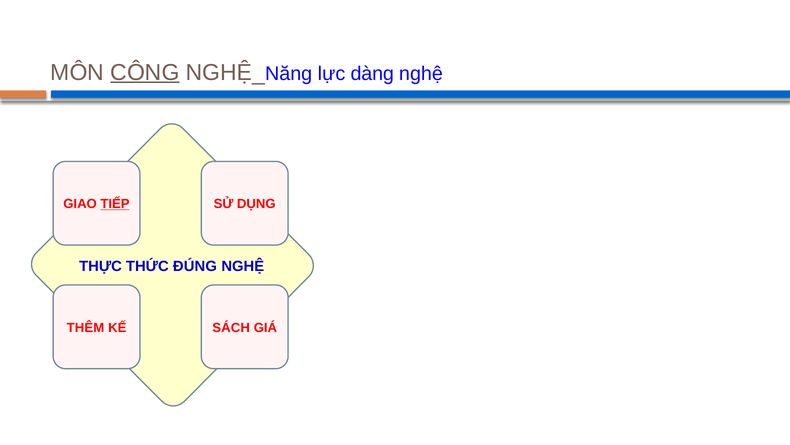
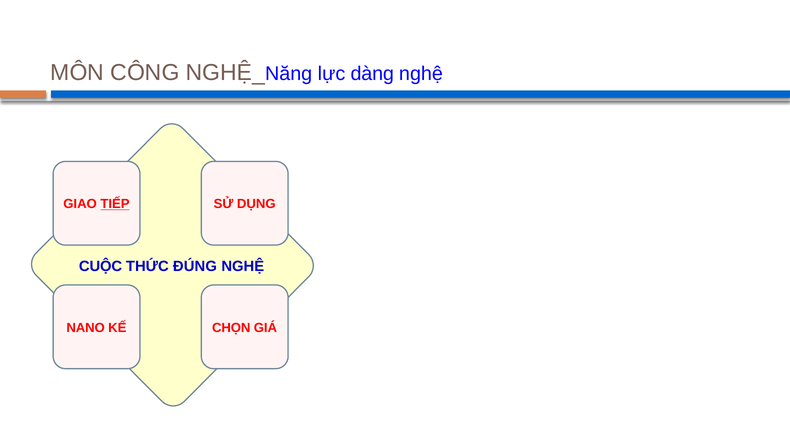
CÔNG underline: present -> none
THỰC: THỰC -> CUỘC
THÊM: THÊM -> NANO
SÁCH: SÁCH -> CHỌN
